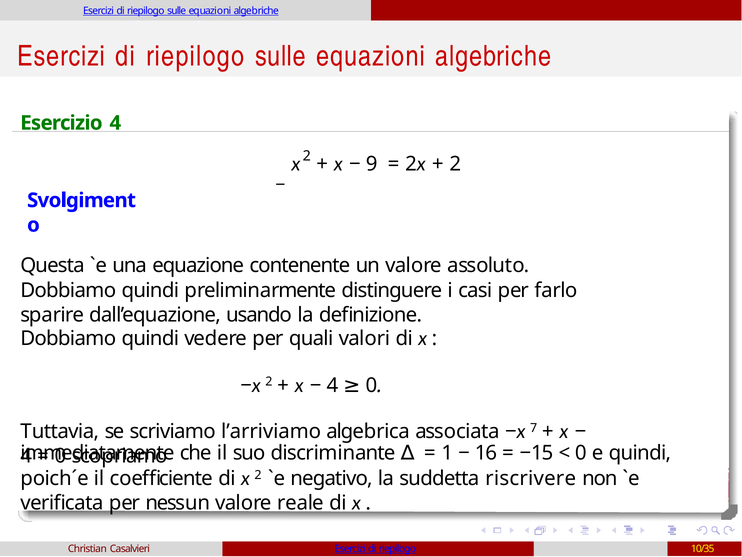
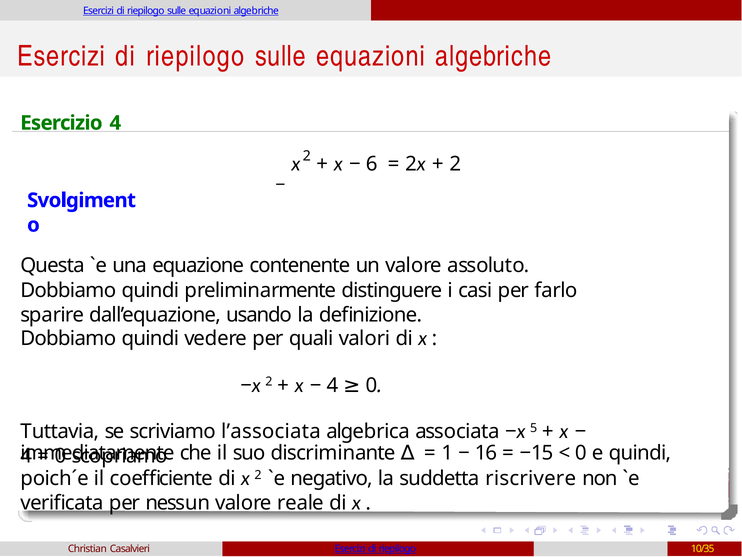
9: 9 -> 6
l’arriviamo: l’arriviamo -> l’associata
7: 7 -> 5
